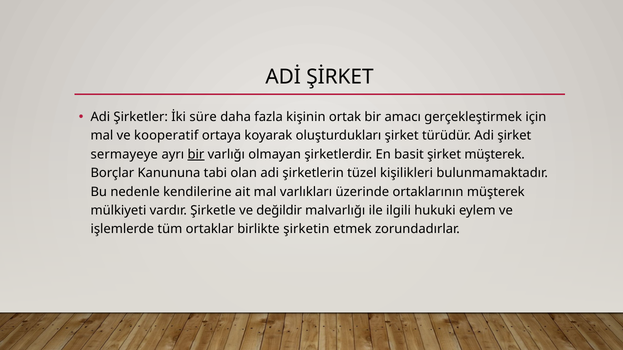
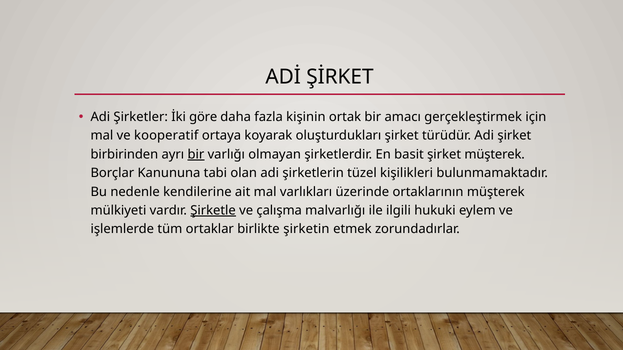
süre: süre -> göre
sermayeye: sermayeye -> birbirinden
Şirketle underline: none -> present
değildir: değildir -> çalışma
